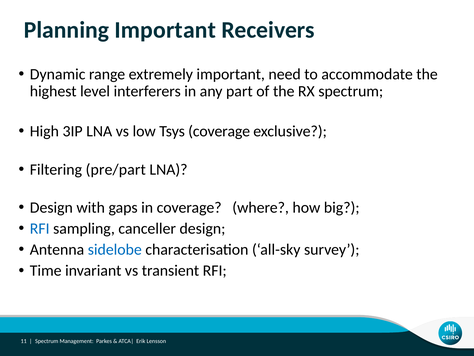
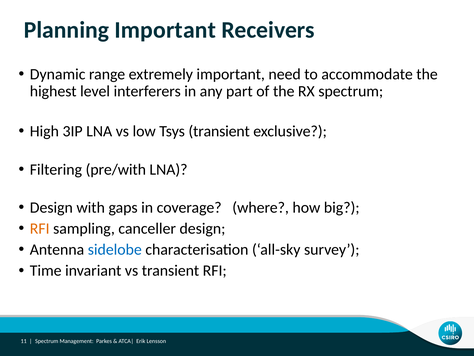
Tsys coverage: coverage -> transient
pre/part: pre/part -> pre/with
RFI at (40, 228) colour: blue -> orange
